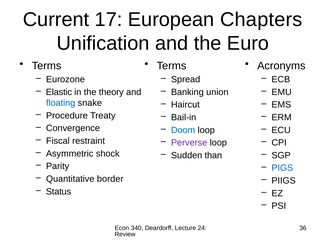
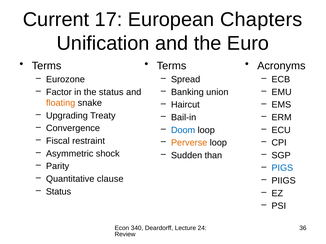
Elastic: Elastic -> Factor
the theory: theory -> status
floating colour: blue -> orange
Procedure: Procedure -> Upgrading
Perverse colour: purple -> orange
border: border -> clause
